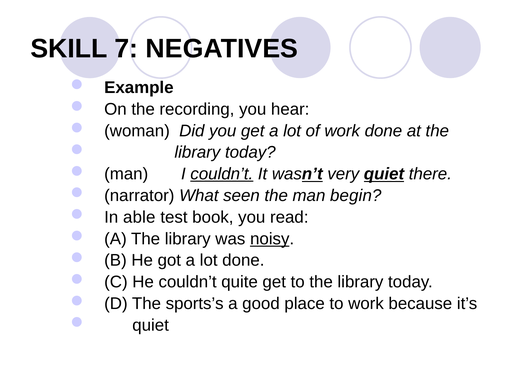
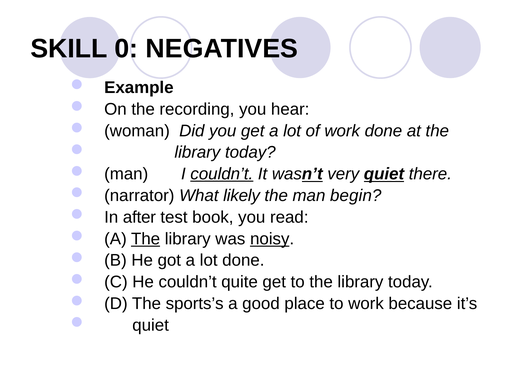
7: 7 -> 0
seen: seen -> likely
able: able -> after
The at (146, 238) underline: none -> present
